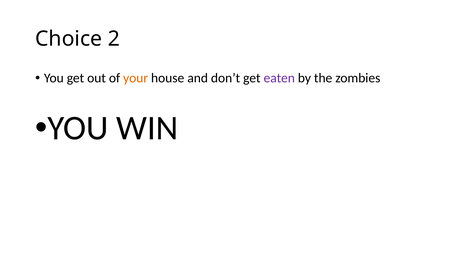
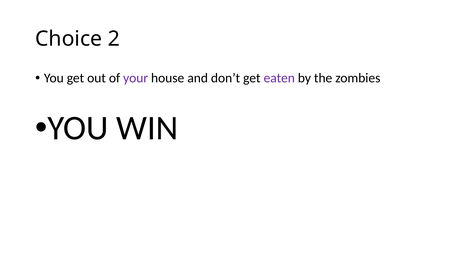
your colour: orange -> purple
